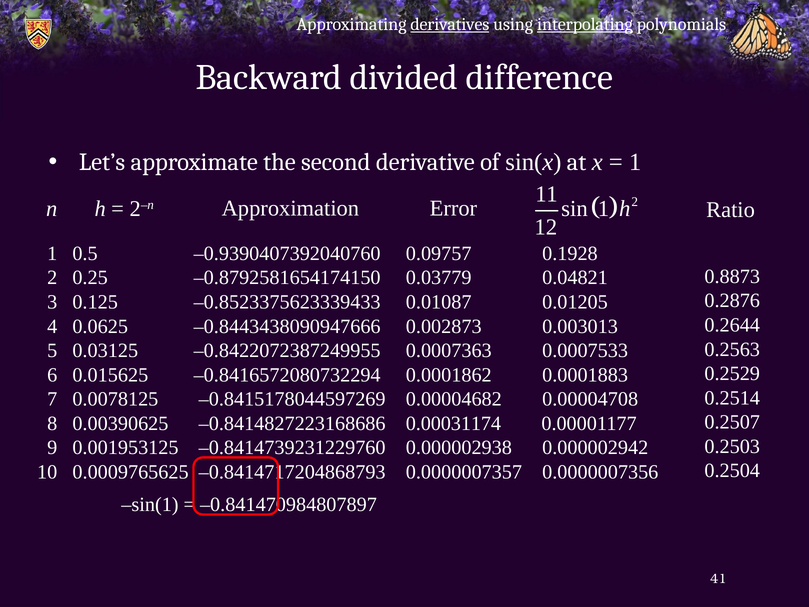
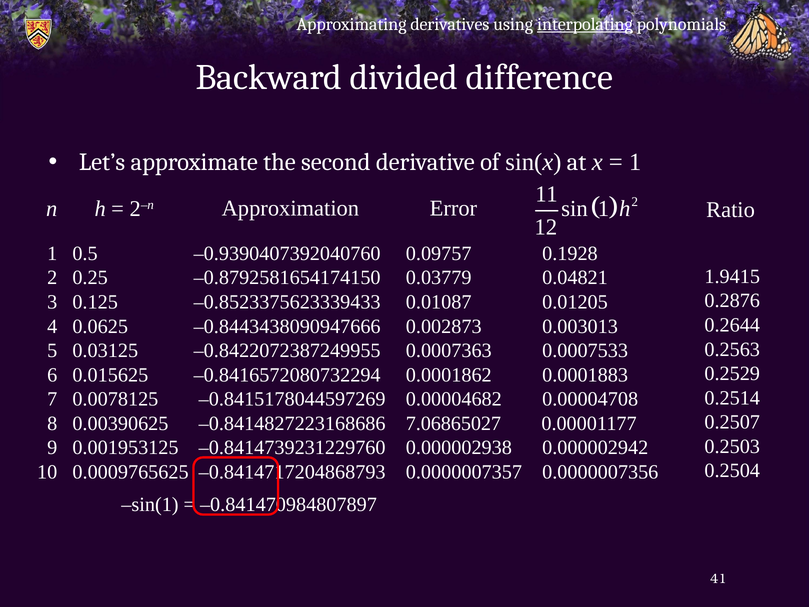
derivatives underline: present -> none
0.8873: 0.8873 -> 1.9415
0.00031174: 0.00031174 -> 7.06865027
